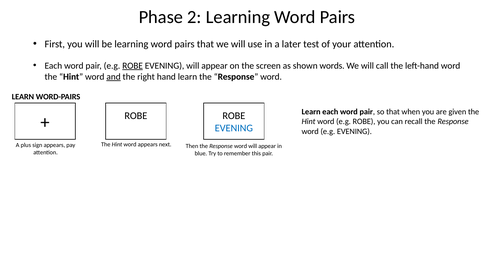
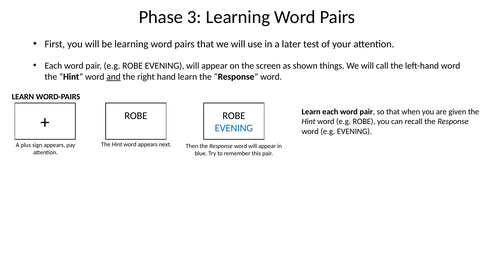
2: 2 -> 3
ROBE at (133, 66) underline: present -> none
words: words -> things
